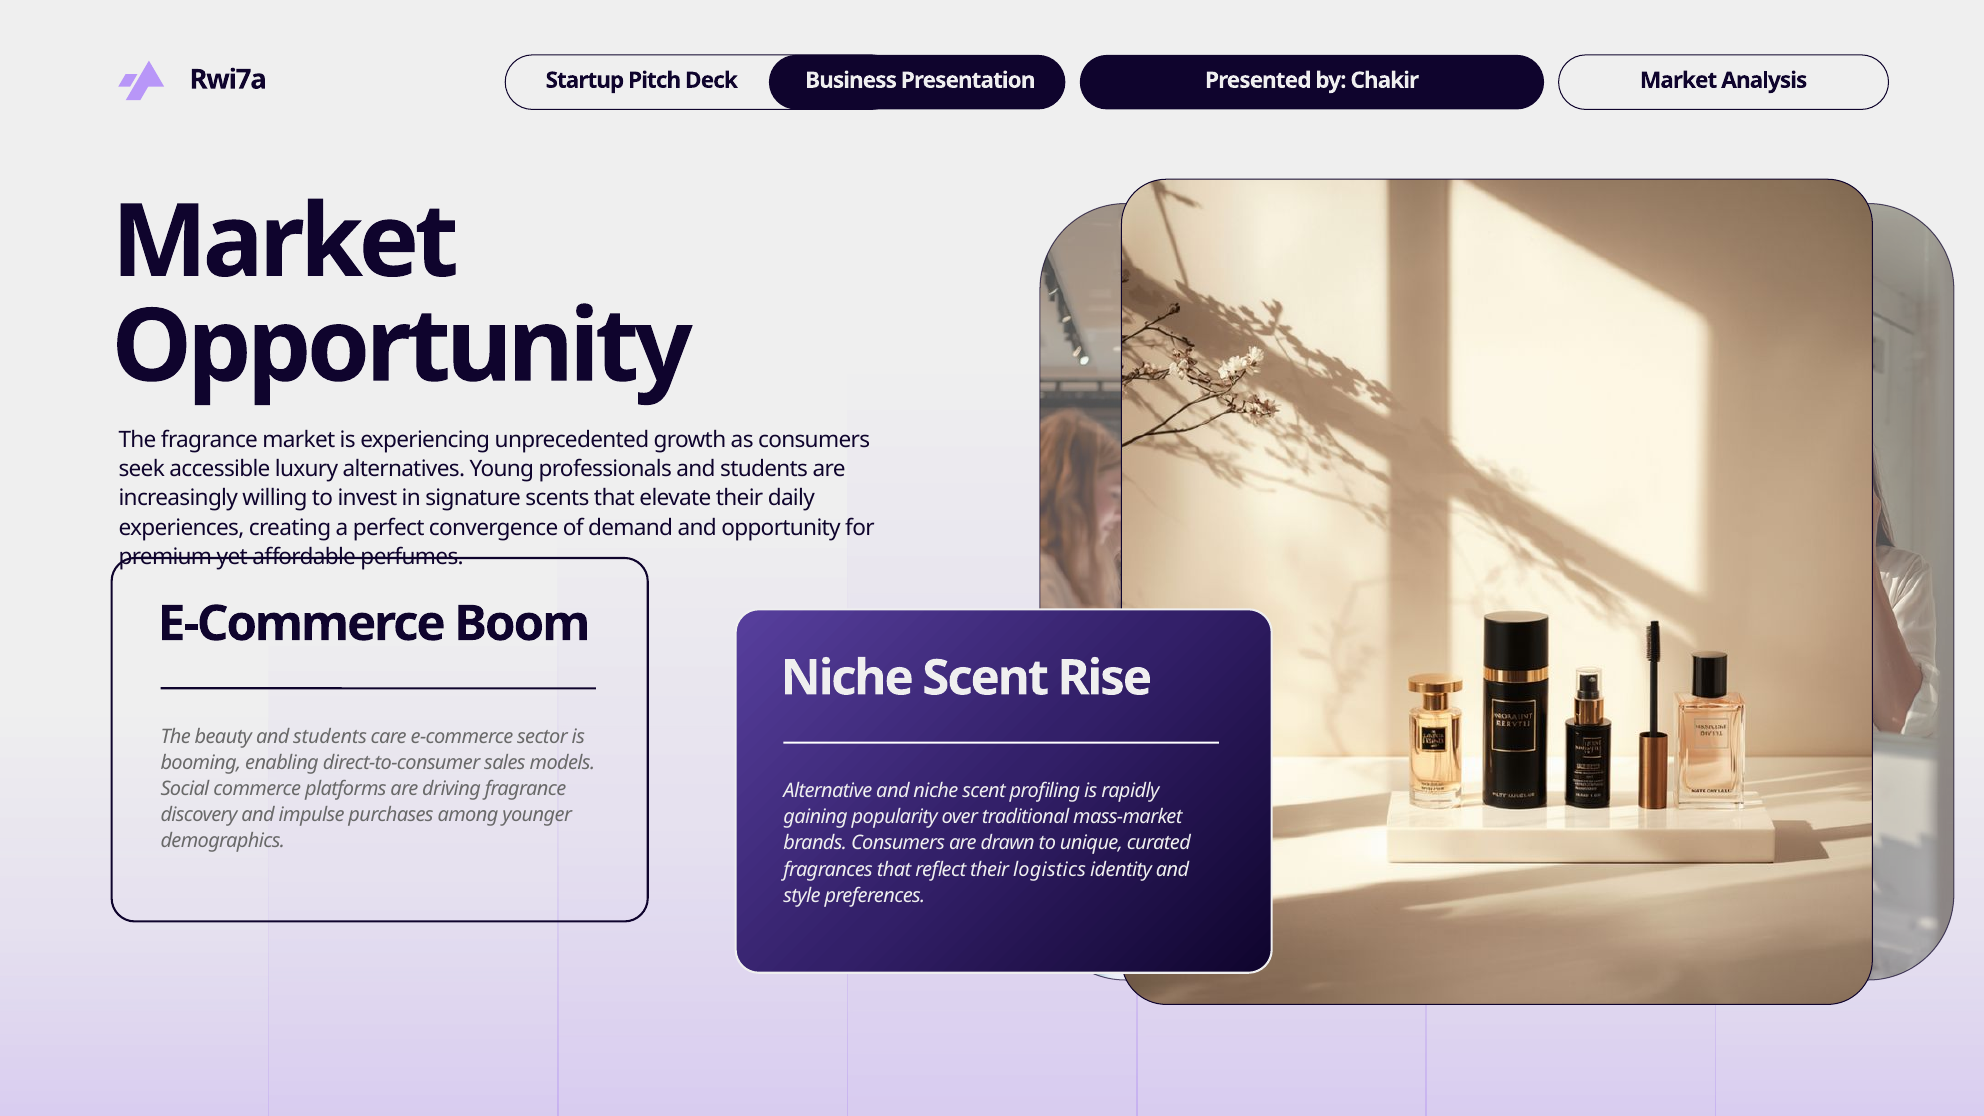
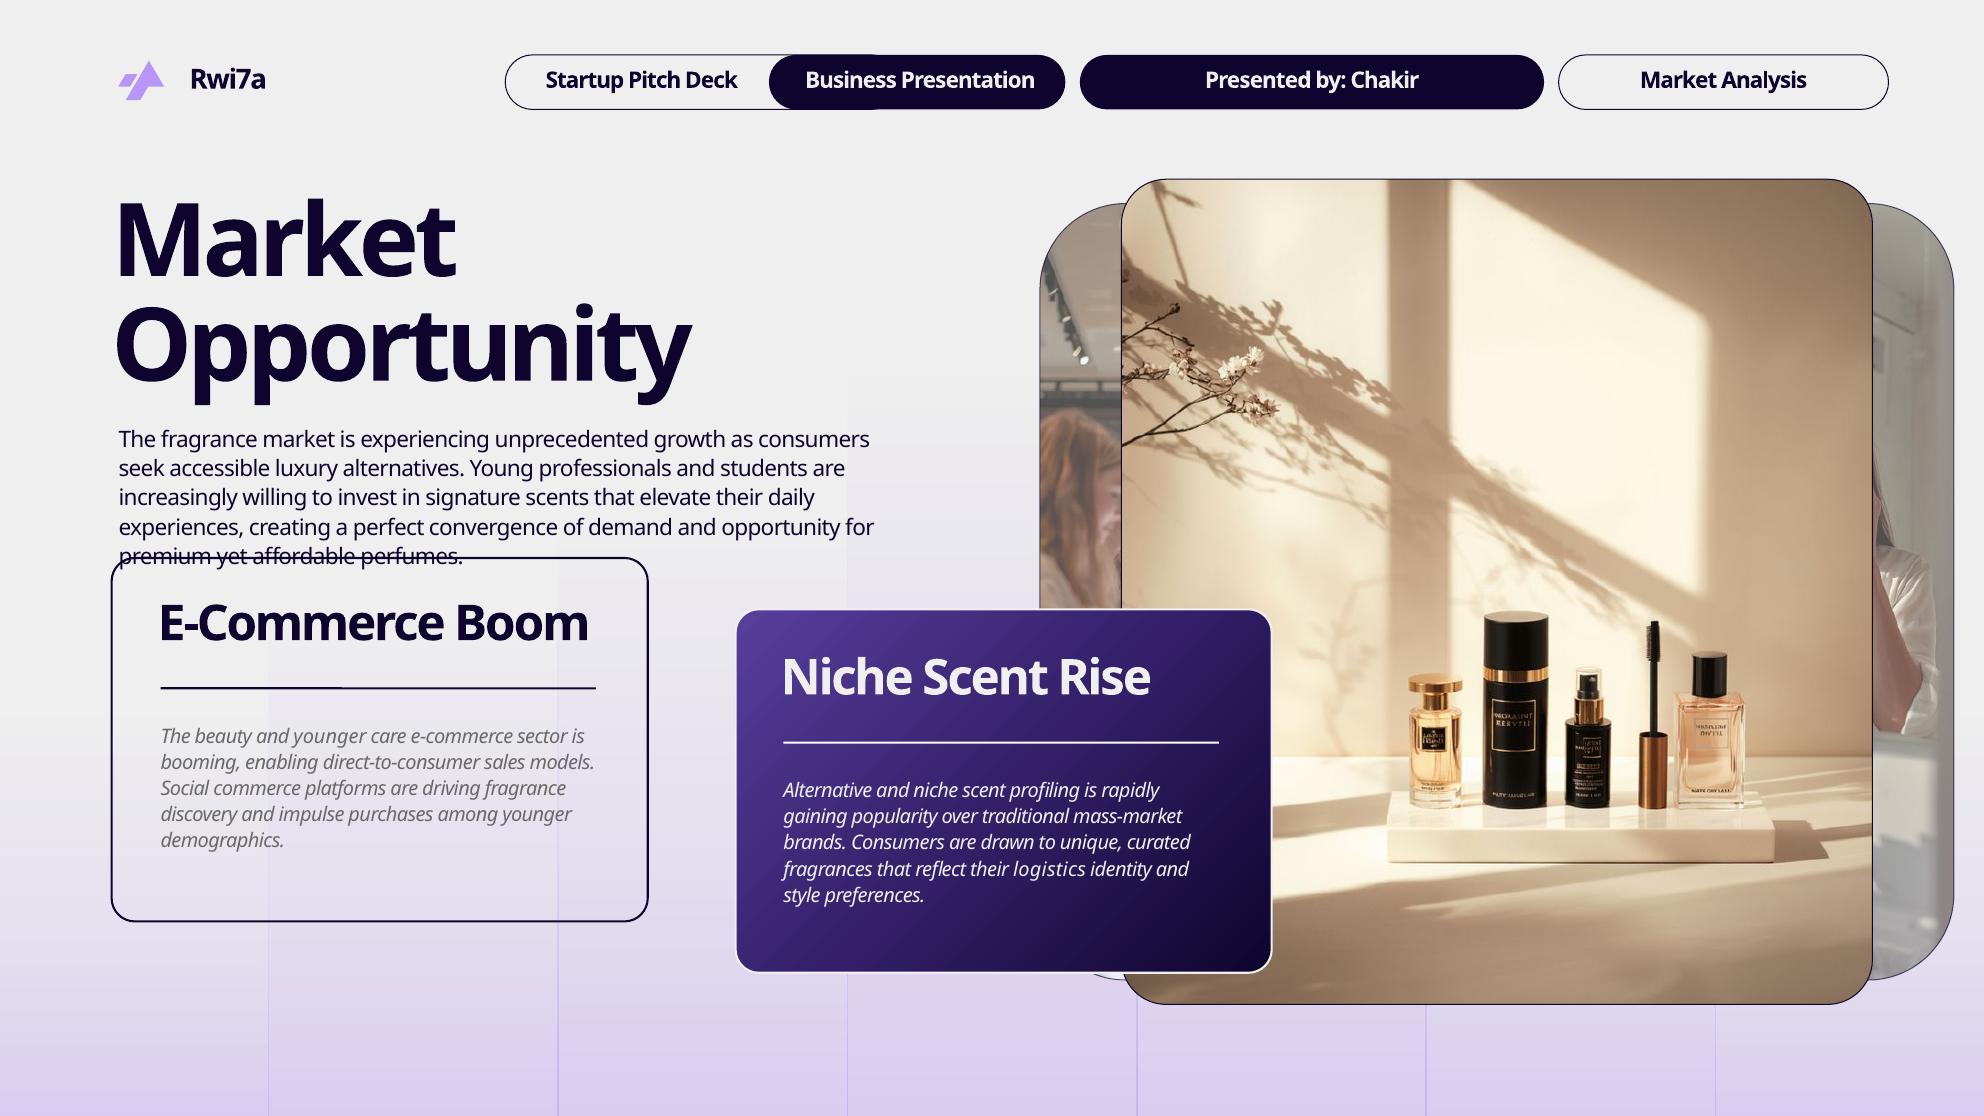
beauty and students: students -> younger
